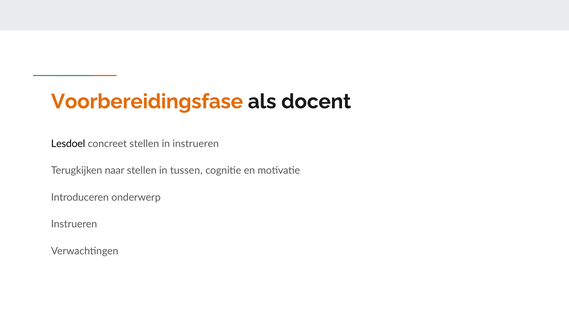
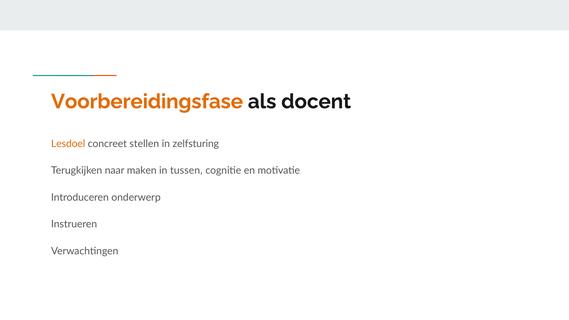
Lesdoel colour: black -> orange
in instrueren: instrueren -> zelfsturing
naar stellen: stellen -> maken
